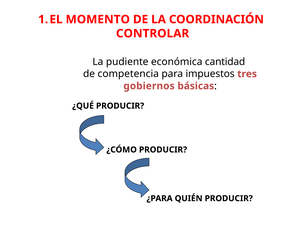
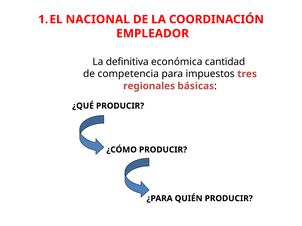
MOMENTO: MOMENTO -> NACIONAL
CONTROLAR: CONTROLAR -> EMPLEADOR
pudiente: pudiente -> definitiva
gobiernos: gobiernos -> regionales
